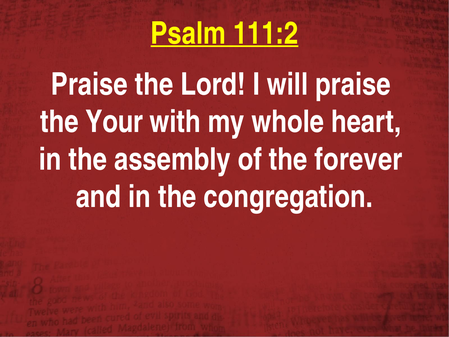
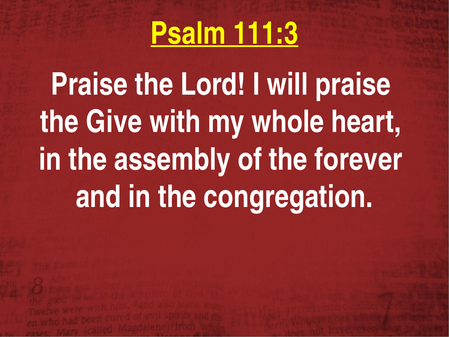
111:2: 111:2 -> 111:3
Your: Your -> Give
